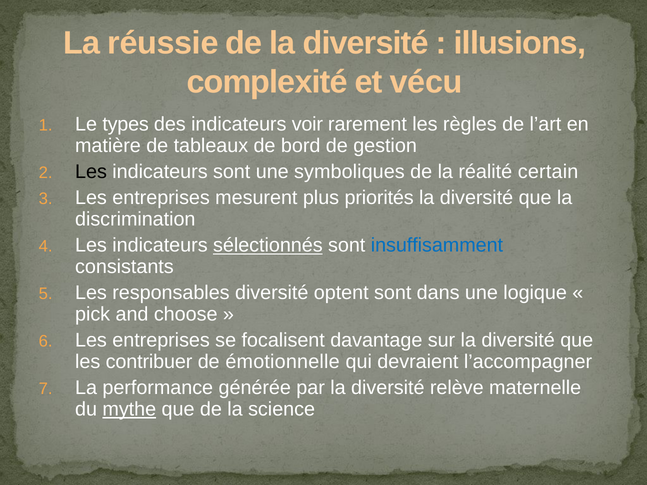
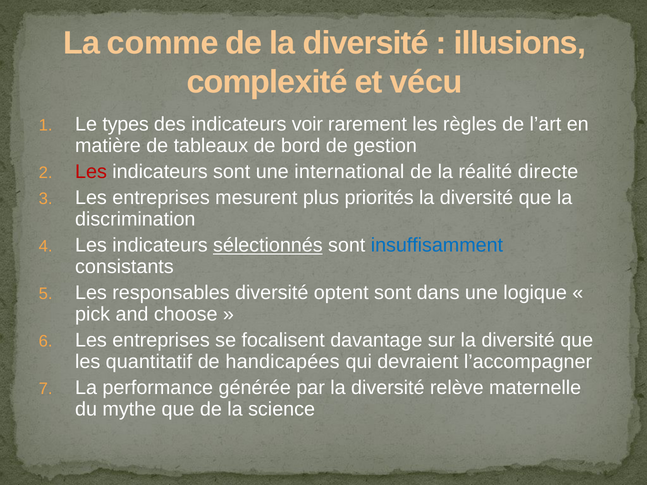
réussie: réussie -> comme
Les at (91, 172) colour: black -> red
symboliques: symboliques -> international
certain: certain -> directe
contribuer: contribuer -> quantitatif
émotionnelle: émotionnelle -> handicapées
mythe underline: present -> none
